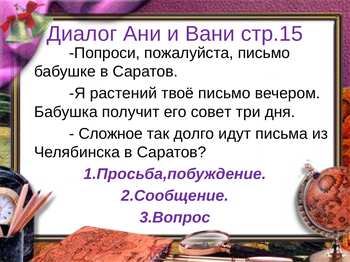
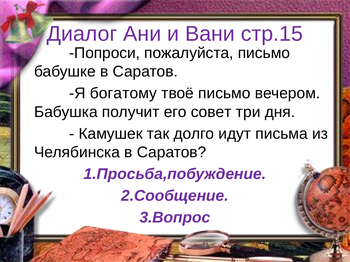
растений: растений -> богатому
Сложное: Сложное -> Камушек
